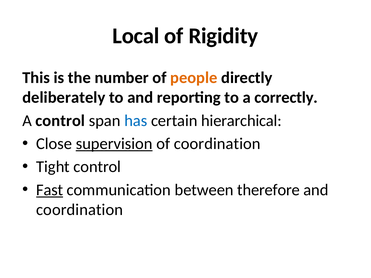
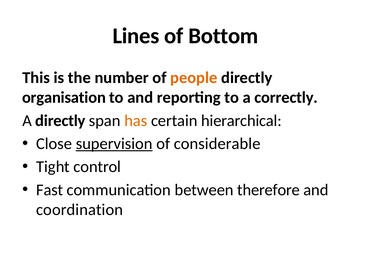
Local: Local -> Lines
Rigidity: Rigidity -> Bottom
deliberately: deliberately -> organisation
A control: control -> directly
has colour: blue -> orange
of coordination: coordination -> considerable
Fast underline: present -> none
